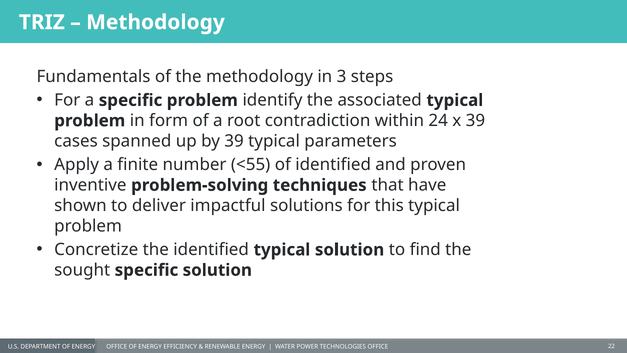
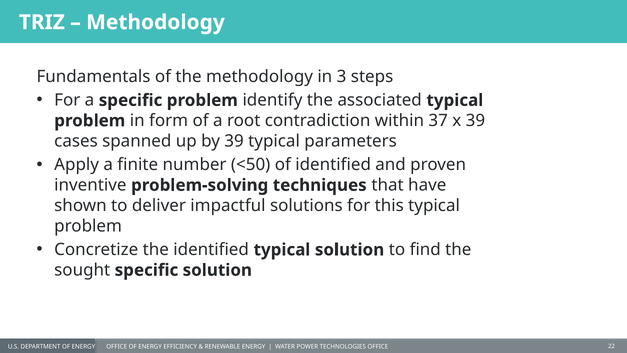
24: 24 -> 37
<55: <55 -> <50
